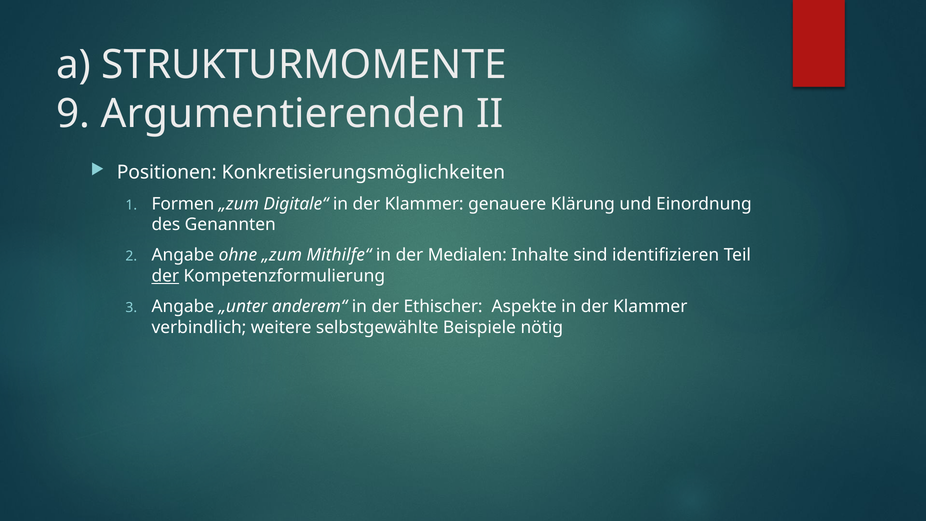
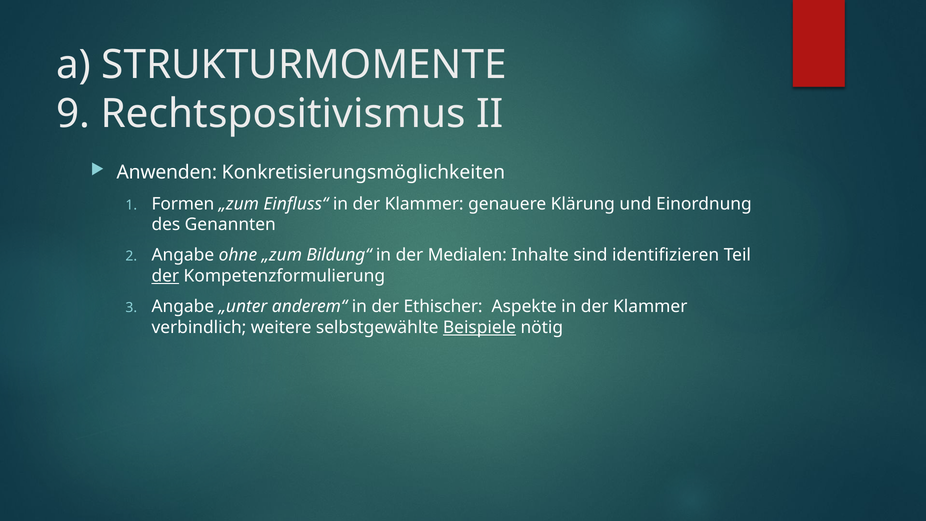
Argumentierenden: Argumentierenden -> Rechtspositivismus
Positionen: Positionen -> Anwenden
Digitale“: Digitale“ -> Einfluss“
Mithilfe“: Mithilfe“ -> Bildung“
Beispiele underline: none -> present
